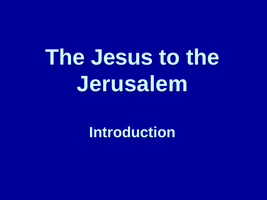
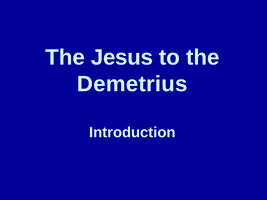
Jerusalem: Jerusalem -> Demetrius
